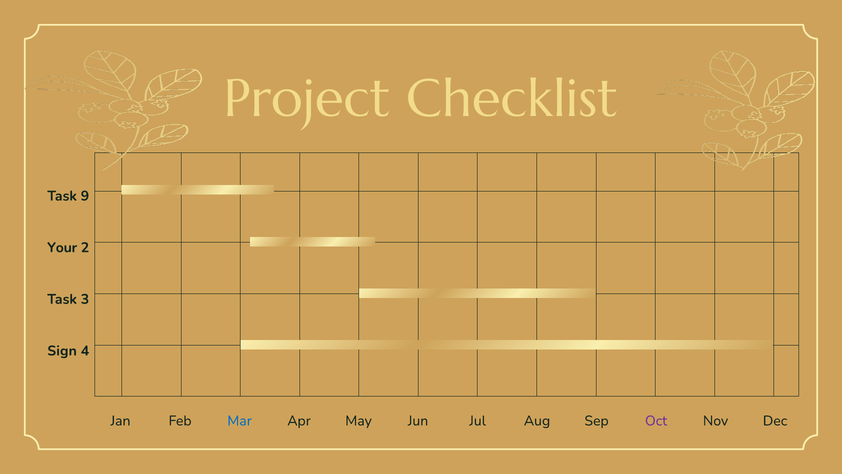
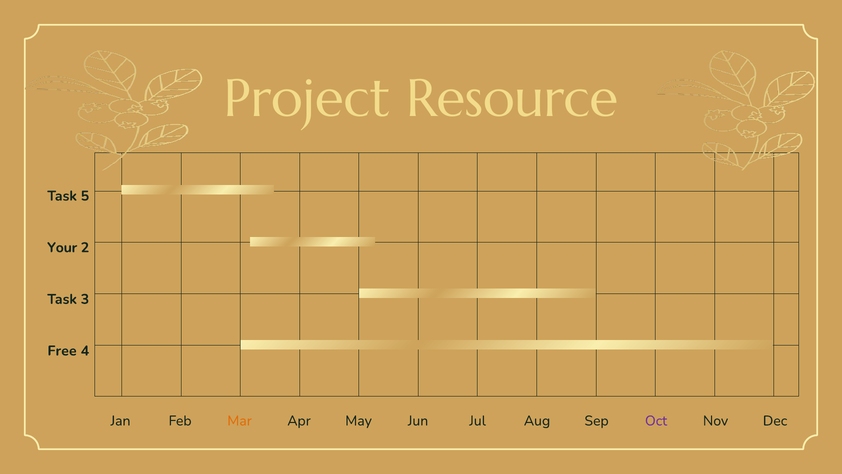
Checklist: Checklist -> Resource
9: 9 -> 5
Sign: Sign -> Free
Mar colour: blue -> orange
